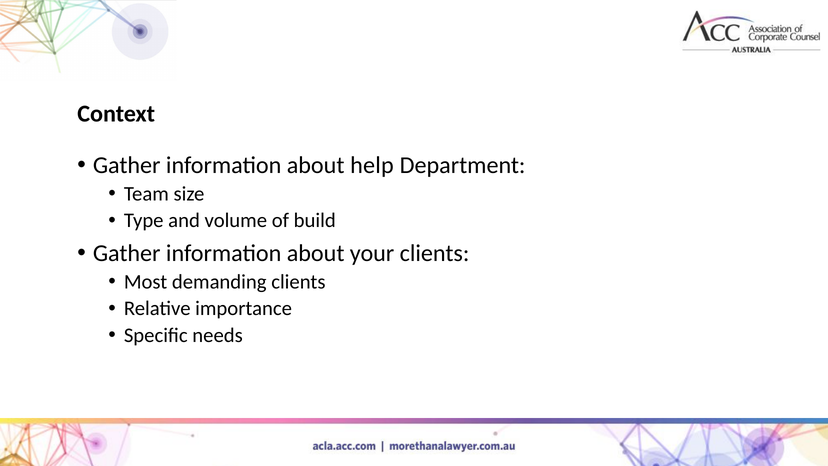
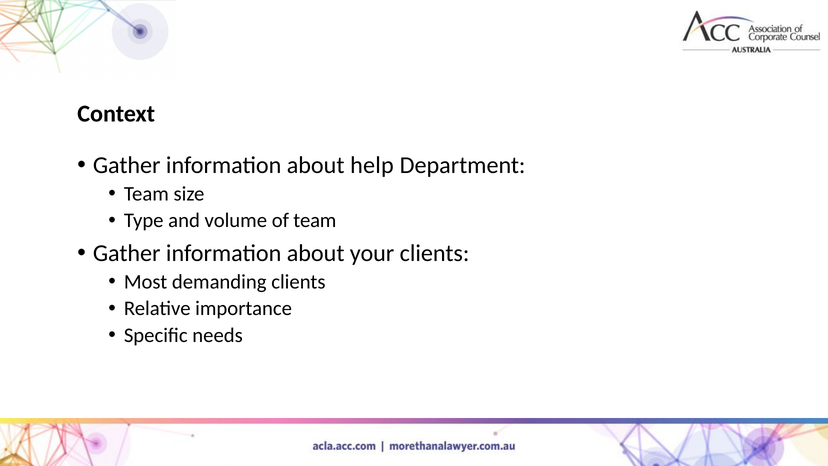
of build: build -> team
